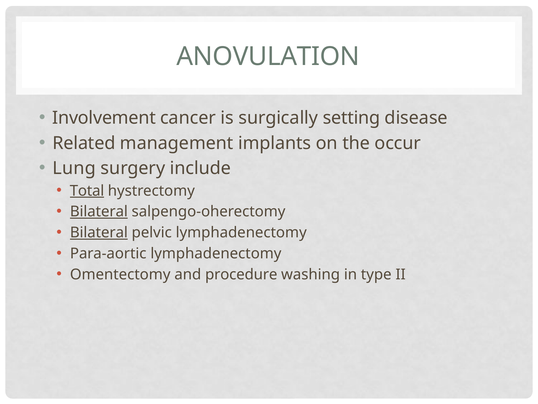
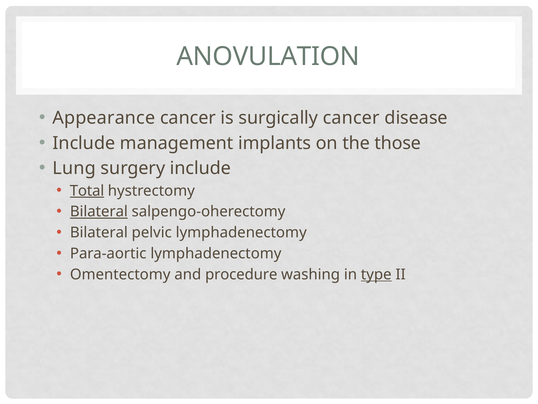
Involvement: Involvement -> Appearance
surgically setting: setting -> cancer
Related at (84, 143): Related -> Include
occur: occur -> those
Bilateral at (99, 232) underline: present -> none
type underline: none -> present
